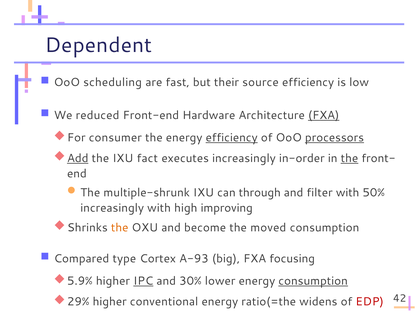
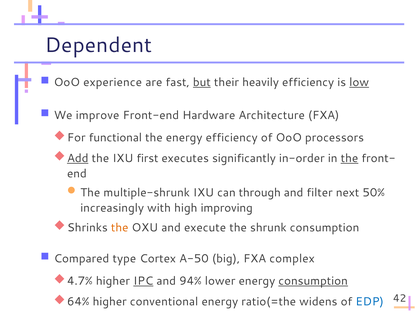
scheduling: scheduling -> experience
but underline: none -> present
source: source -> heavily
low underline: none -> present
reduced: reduced -> improve
FXA at (324, 115) underline: present -> none
consumer: consumer -> functional
efficiency at (232, 138) underline: present -> none
processors underline: present -> none
fact: fact -> first
executes increasingly: increasingly -> significantly
filter with: with -> next
become: become -> execute
moved: moved -> shrunk
A-93: A-93 -> A-50
focusing: focusing -> complex
5.9%: 5.9% -> 4.7%
30%: 30% -> 94%
29%: 29% -> 64%
EDP colour: red -> blue
